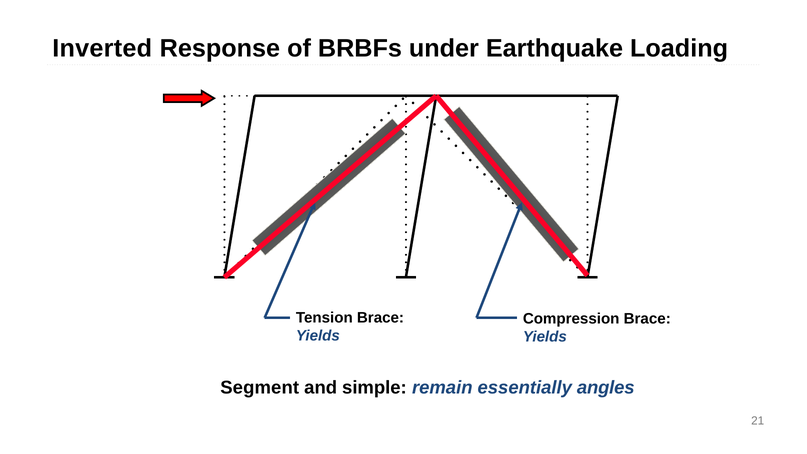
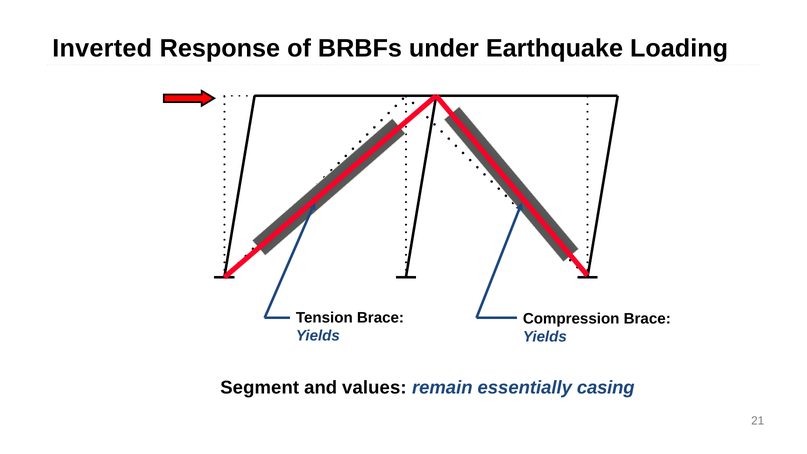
simple: simple -> values
angles: angles -> casing
